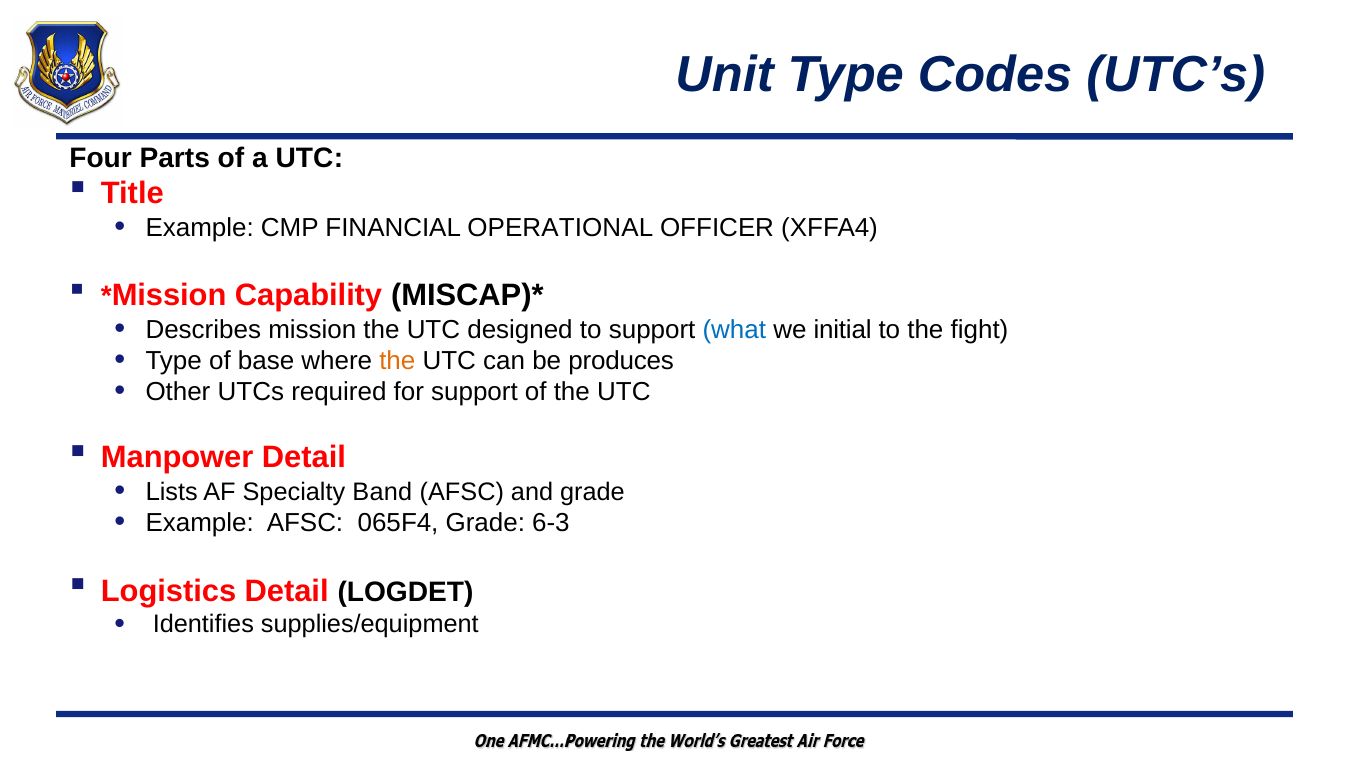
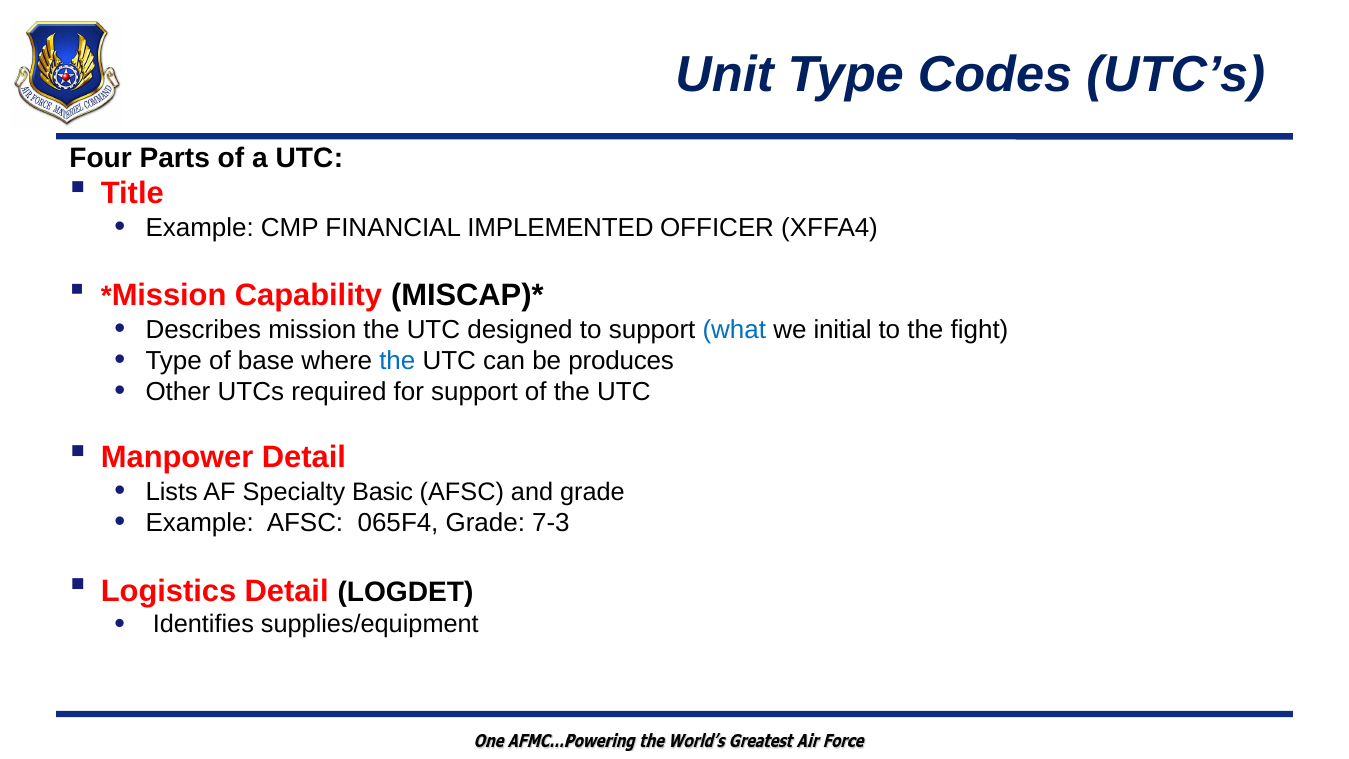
OPERATIONAL: OPERATIONAL -> IMPLEMENTED
the at (397, 361) colour: orange -> blue
Band: Band -> Basic
6-3: 6-3 -> 7-3
